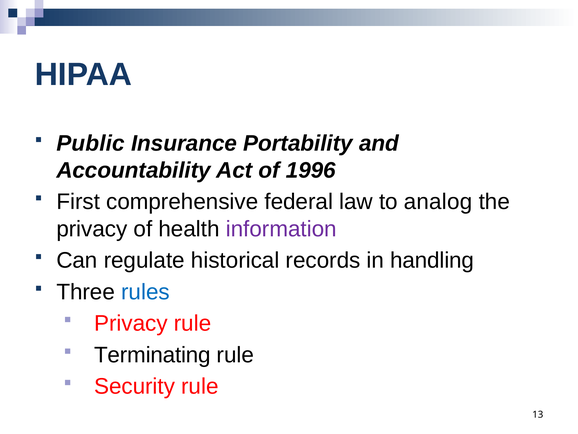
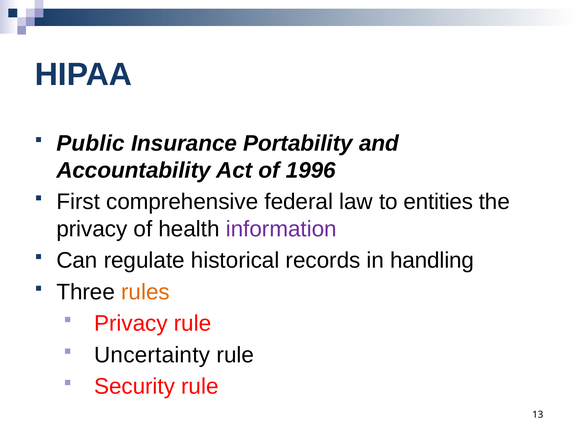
analog: analog -> entities
rules colour: blue -> orange
Terminating: Terminating -> Uncertainty
